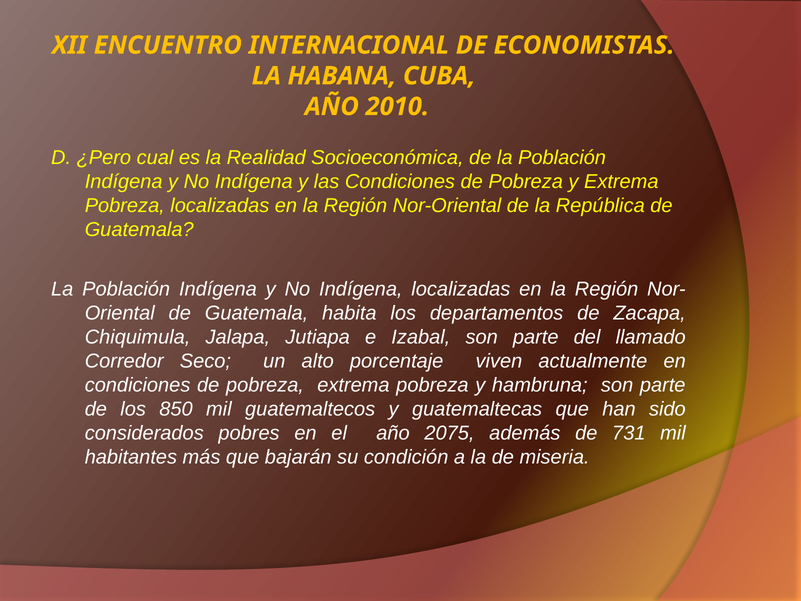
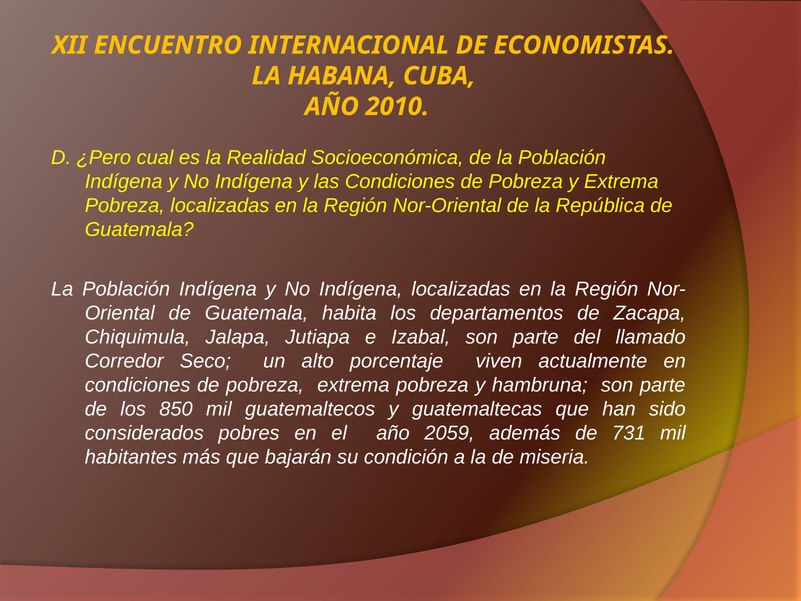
2075: 2075 -> 2059
